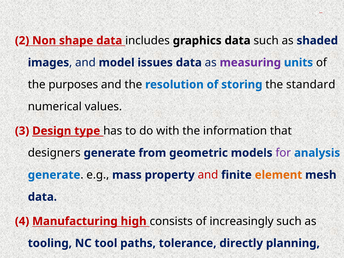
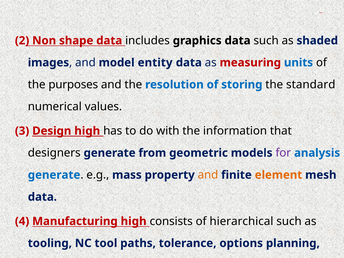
issues: issues -> entity
measuring colour: purple -> red
Design type: type -> high
and at (208, 175) colour: red -> orange
increasingly: increasingly -> hierarchical
directly: directly -> options
